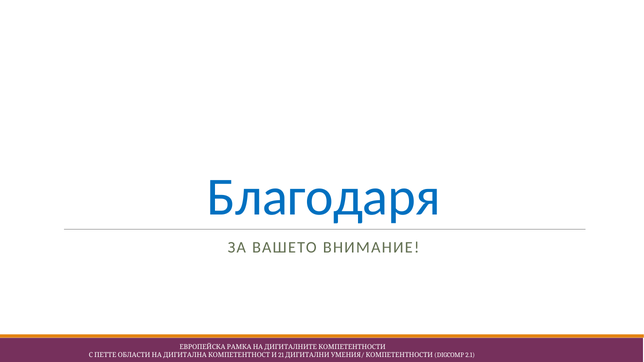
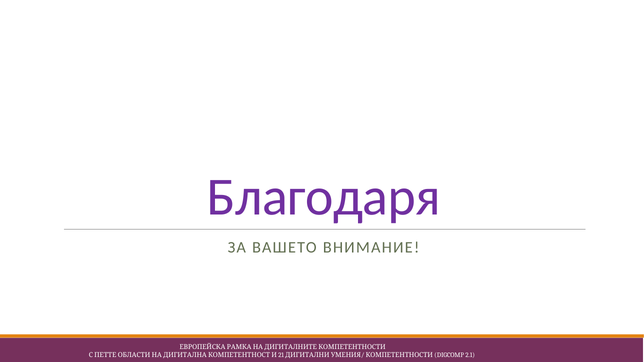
Благодаря colour: blue -> purple
